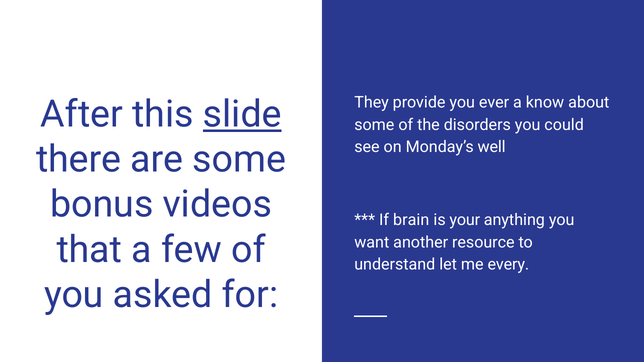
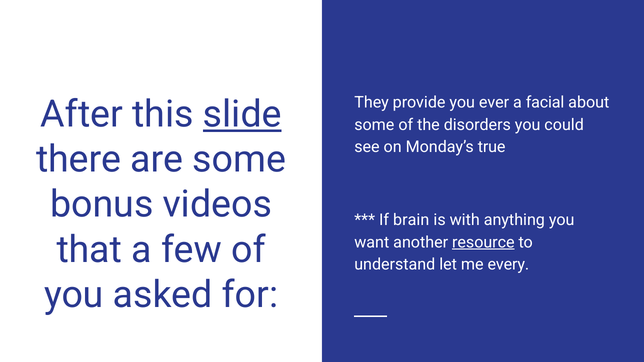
know: know -> facial
well: well -> true
your: your -> with
resource underline: none -> present
